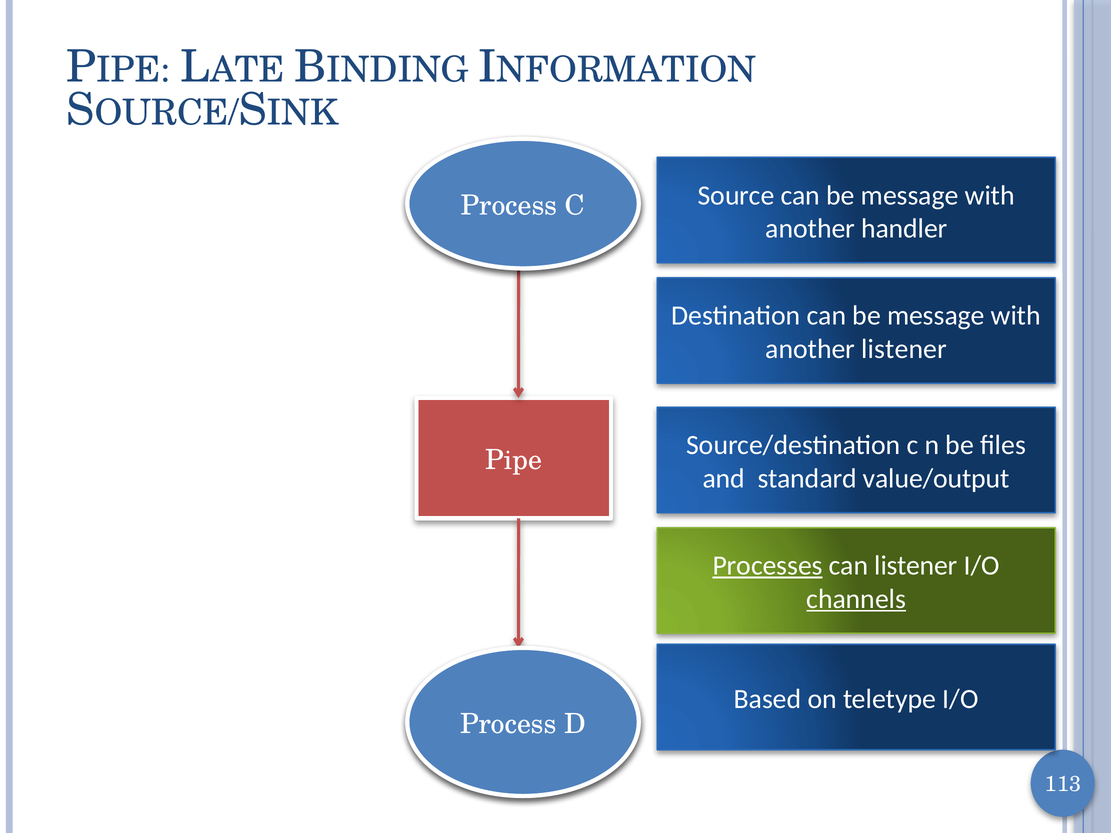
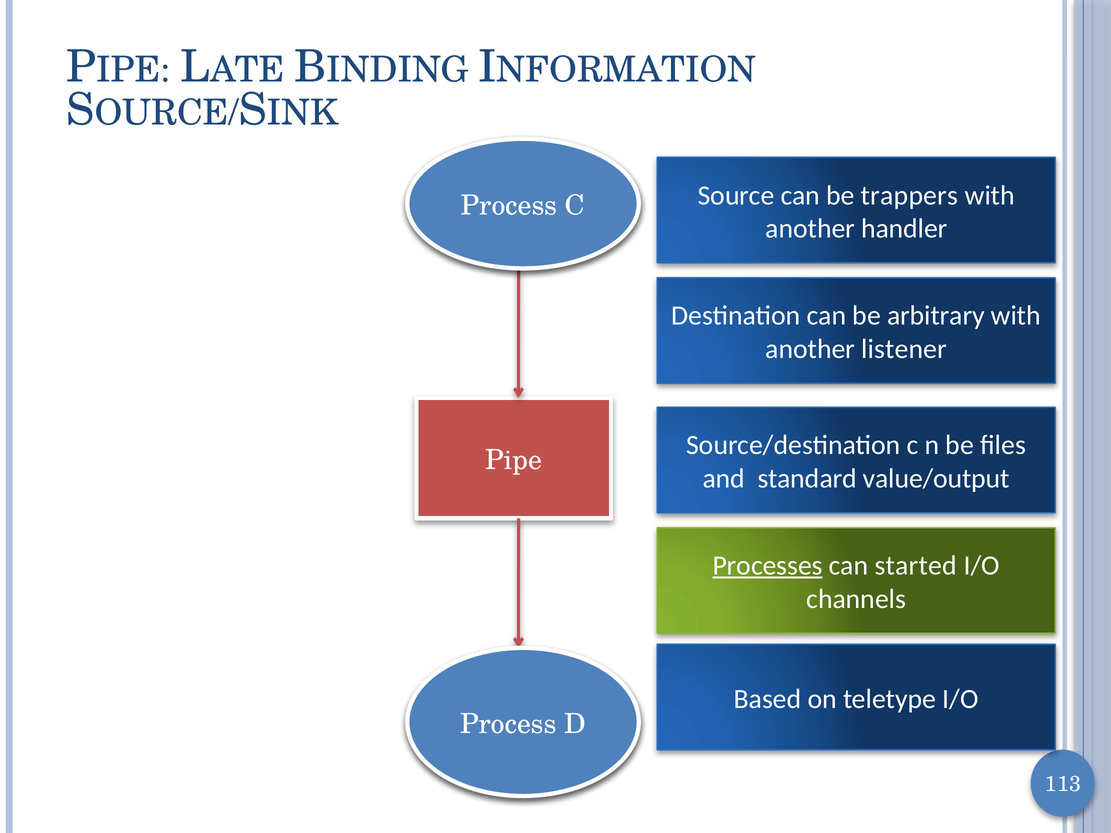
message at (910, 195): message -> trappers
message at (936, 316): message -> arbitrary
can listener: listener -> started
channels underline: present -> none
